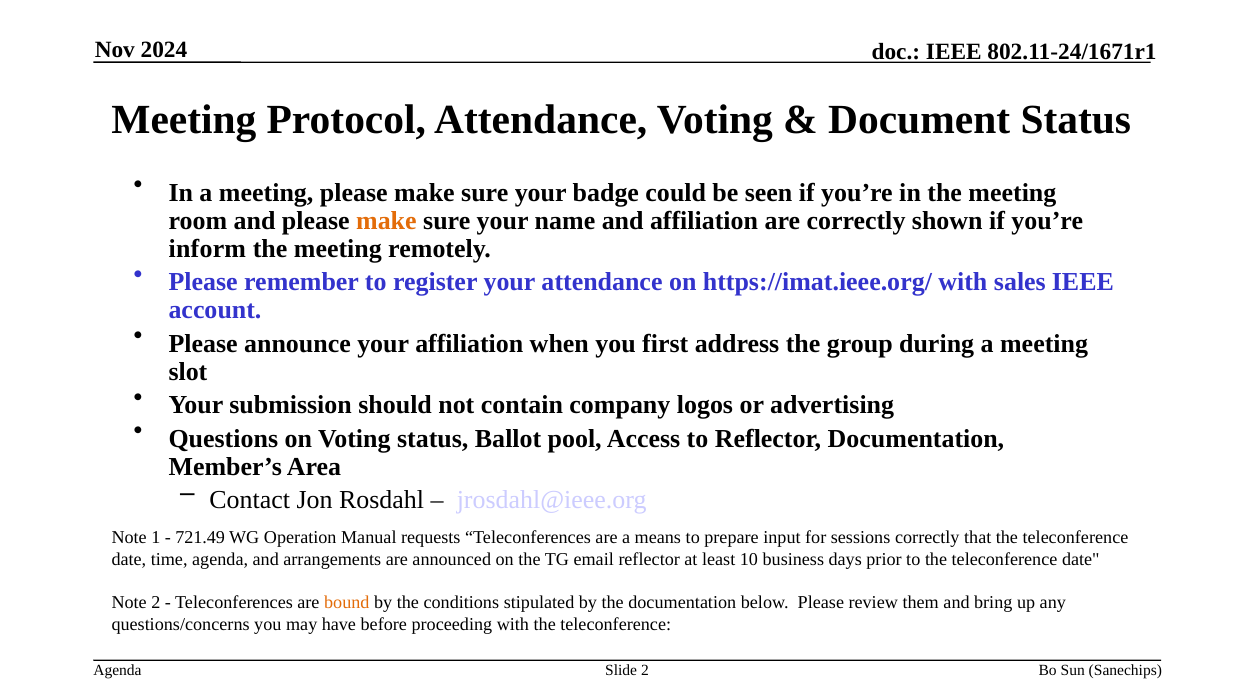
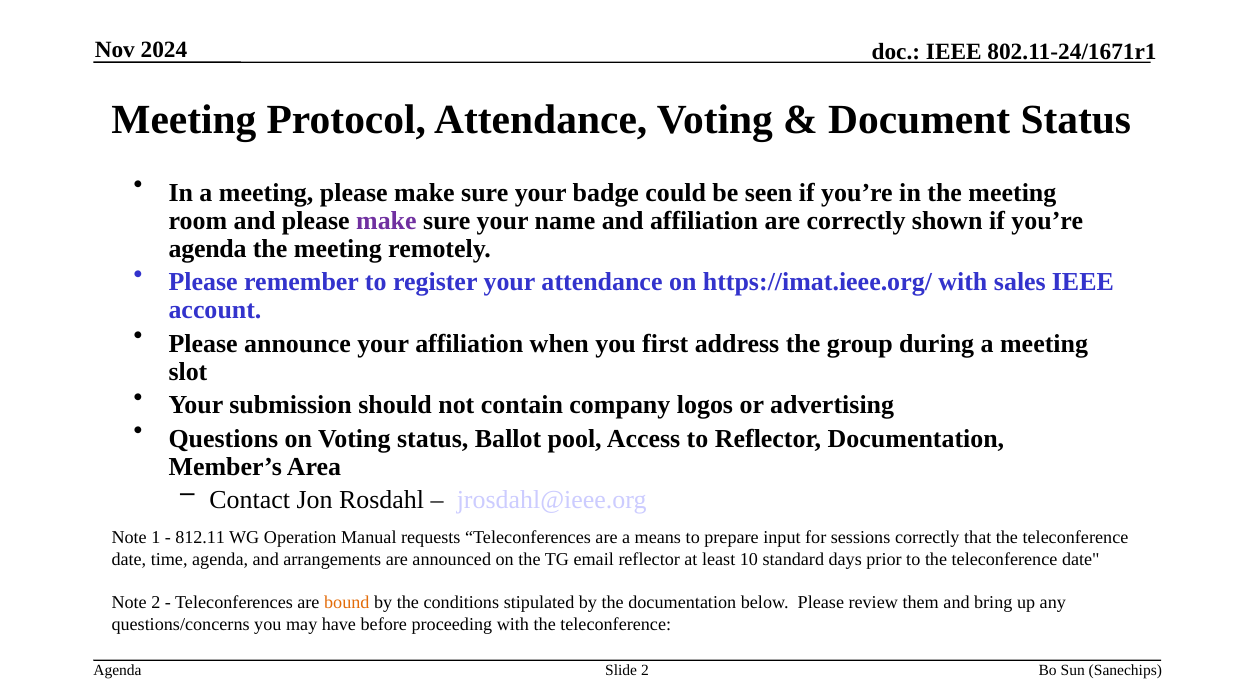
make at (386, 221) colour: orange -> purple
inform at (207, 249): inform -> agenda
721.49: 721.49 -> 812.11
business: business -> standard
